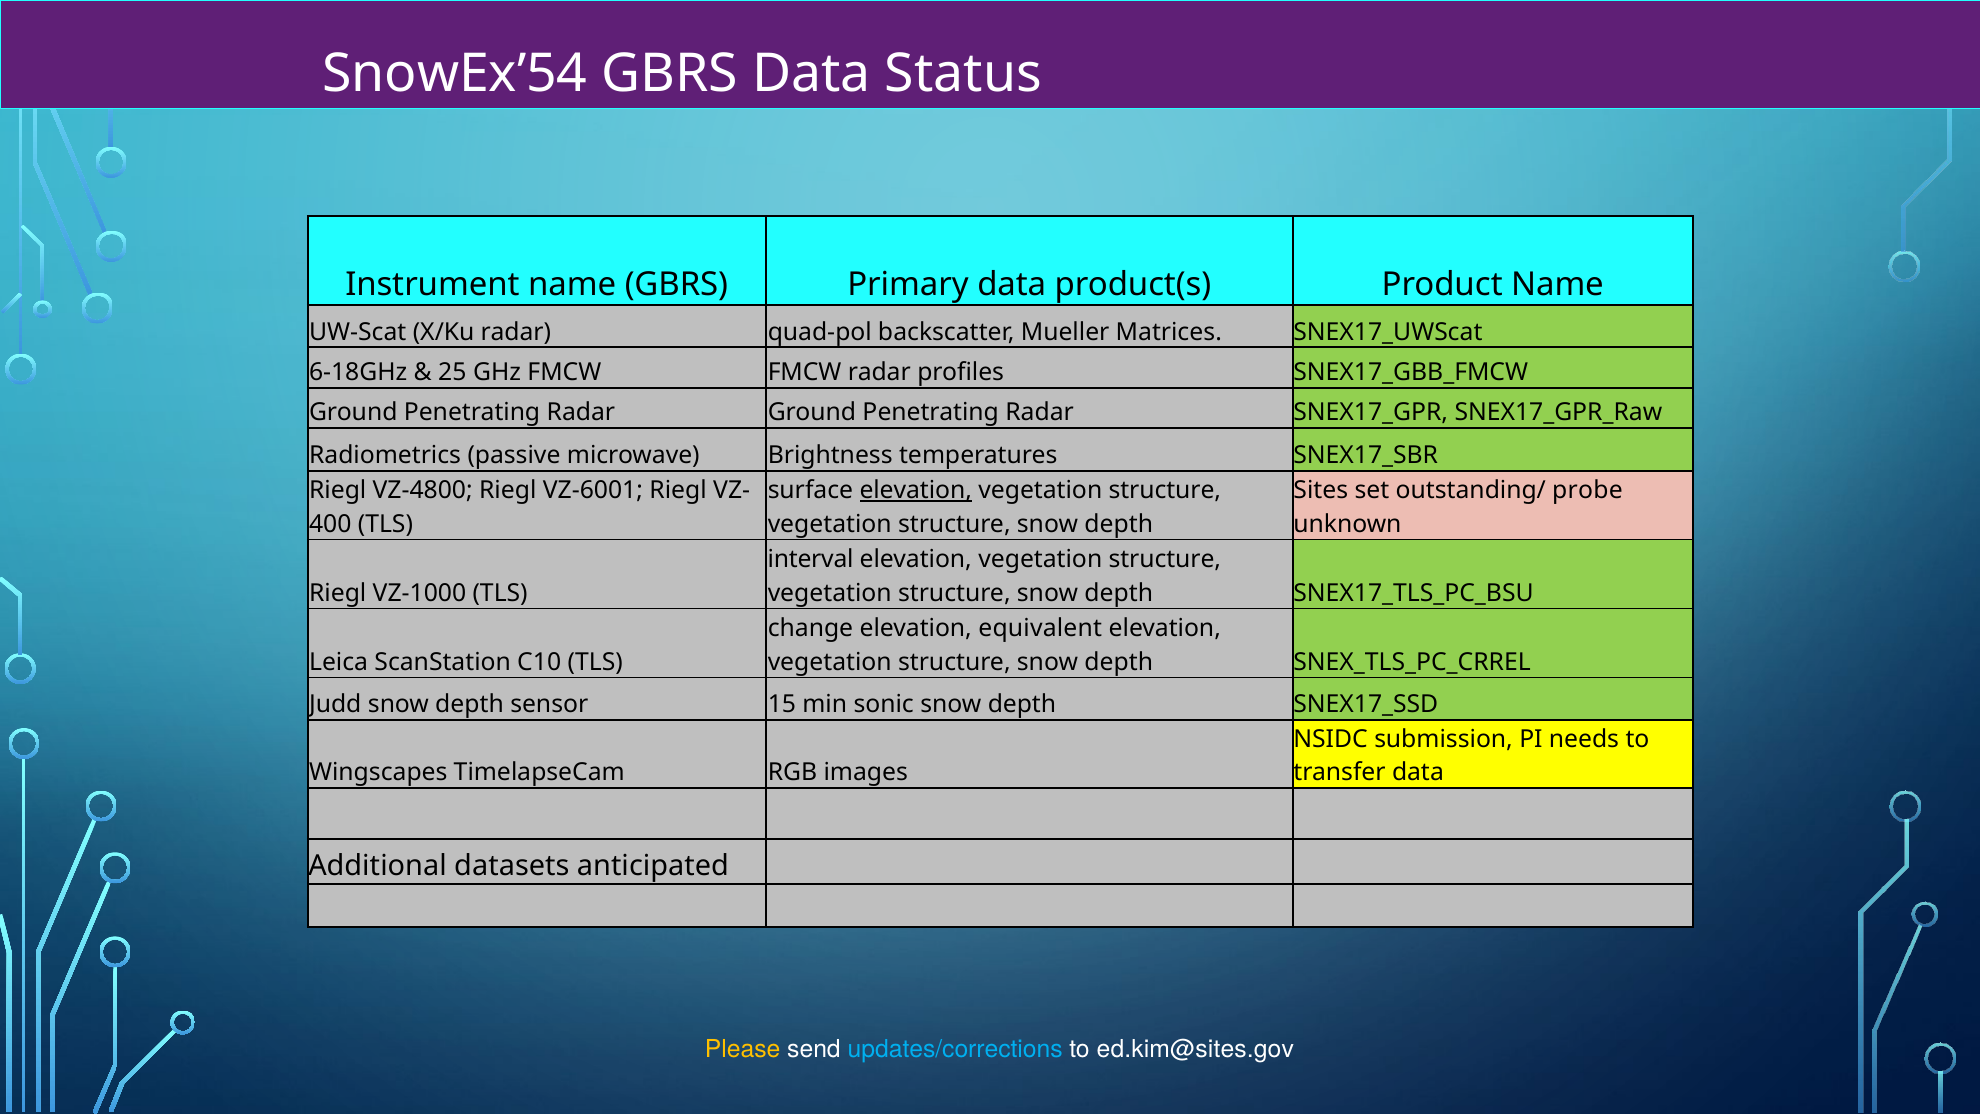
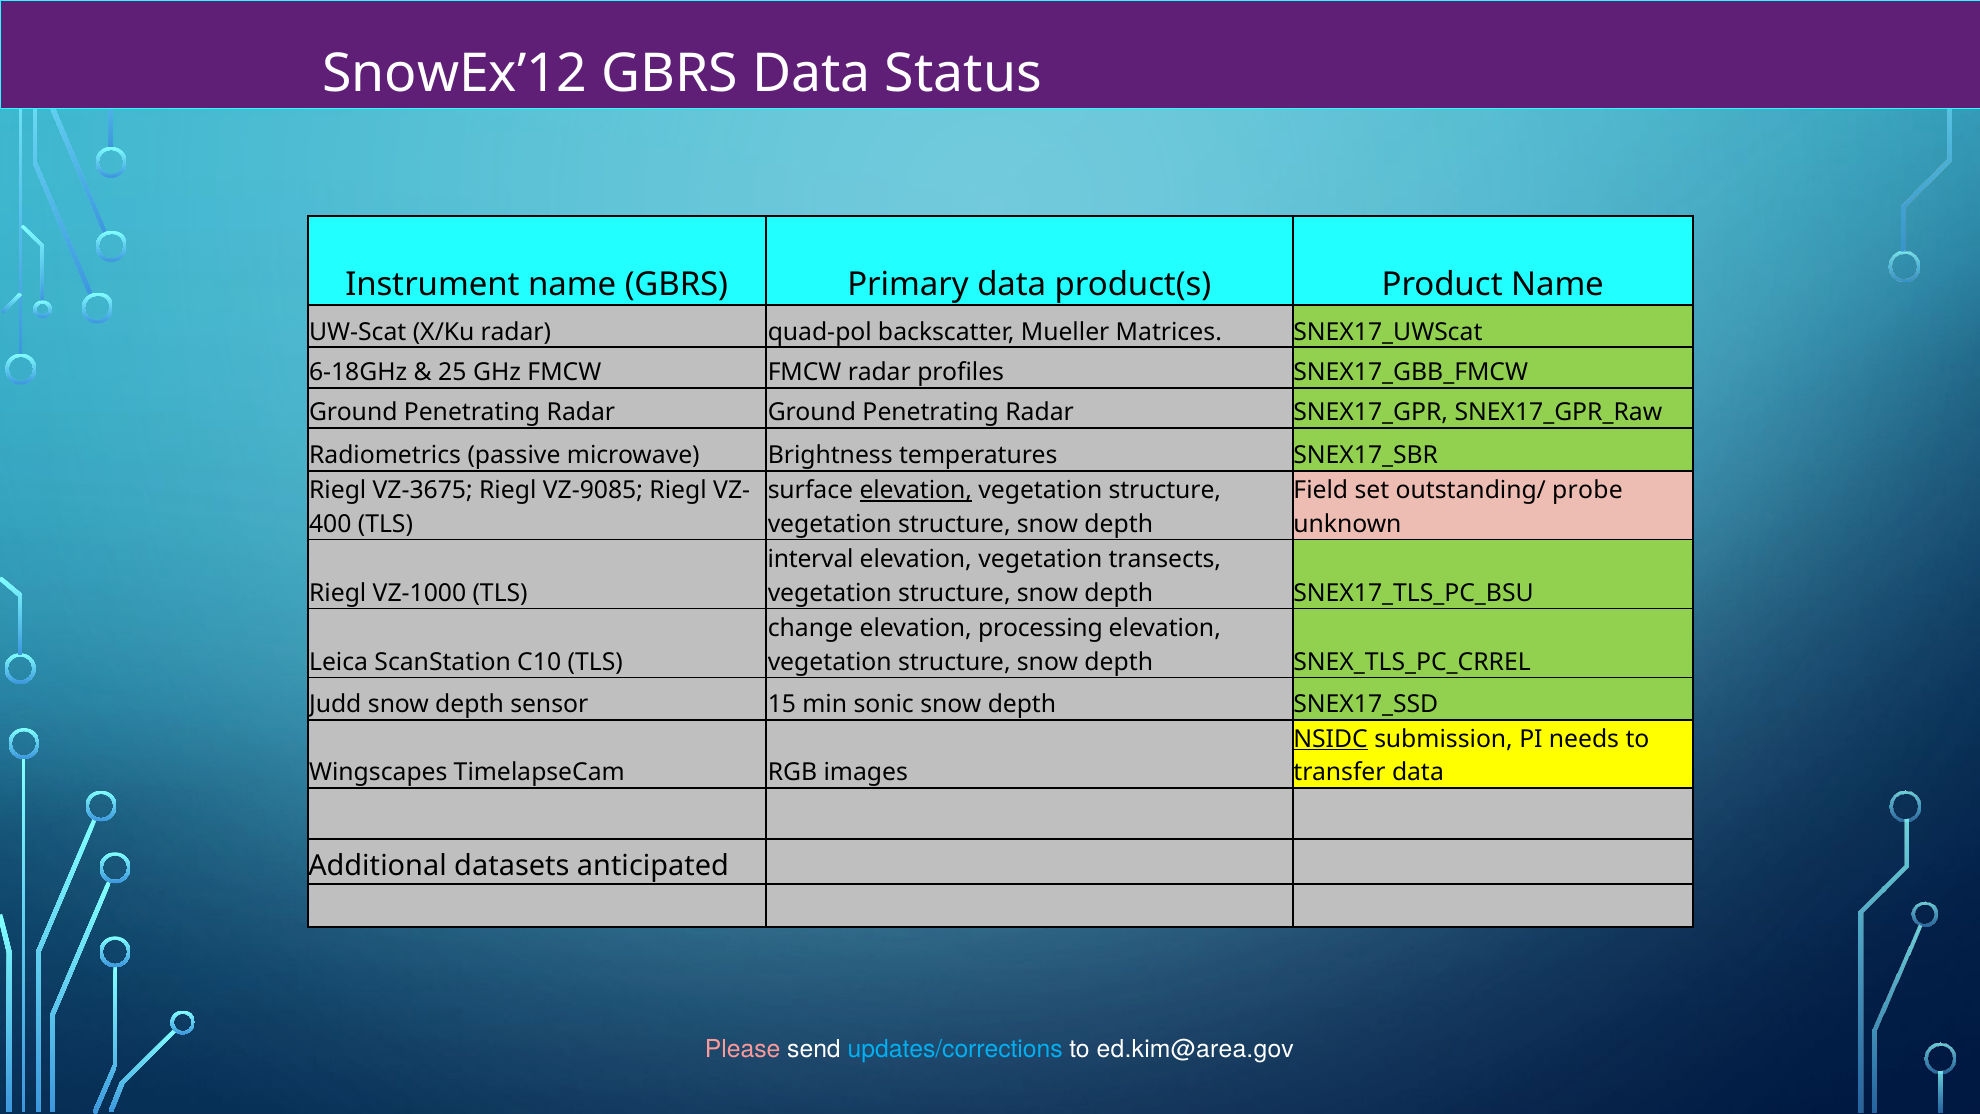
SnowEx’54: SnowEx’54 -> SnowEx’12
VZ-4800: VZ-4800 -> VZ-3675
VZ-6001: VZ-6001 -> VZ-9085
Sites: Sites -> Field
structure at (1165, 559): structure -> transects
equivalent: equivalent -> processing
NSIDC underline: none -> present
Please colour: yellow -> pink
ed.kim@sites.gov: ed.kim@sites.gov -> ed.kim@area.gov
